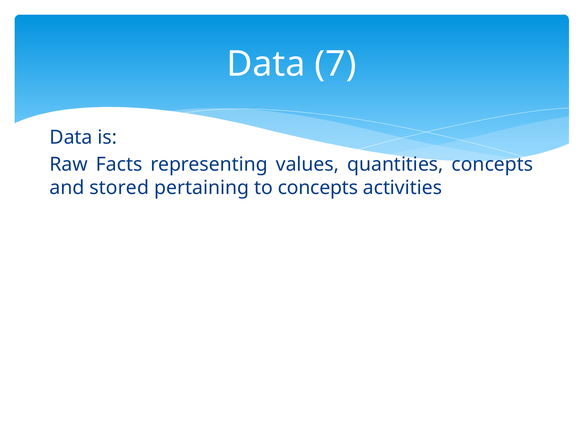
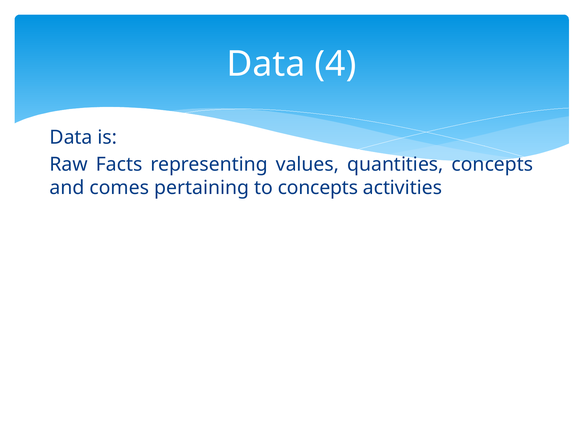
7: 7 -> 4
stored: stored -> comes
